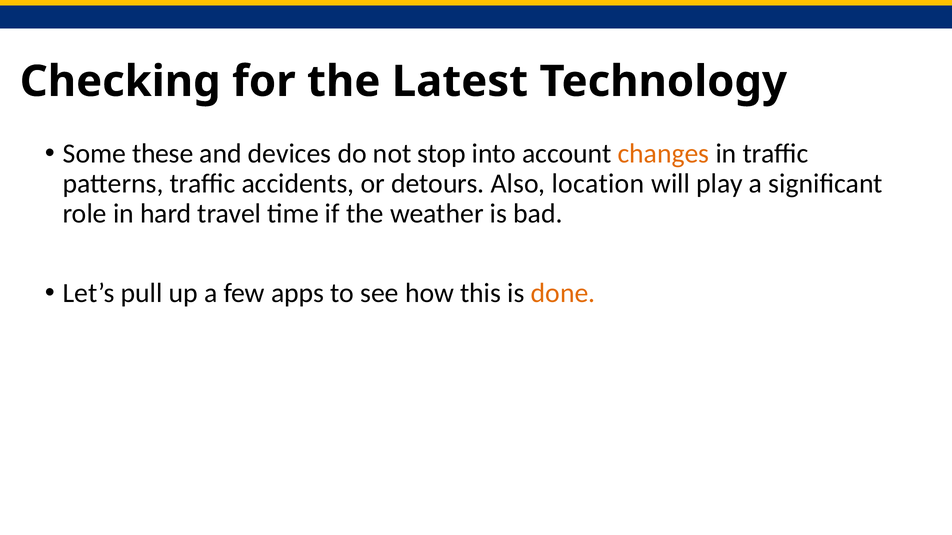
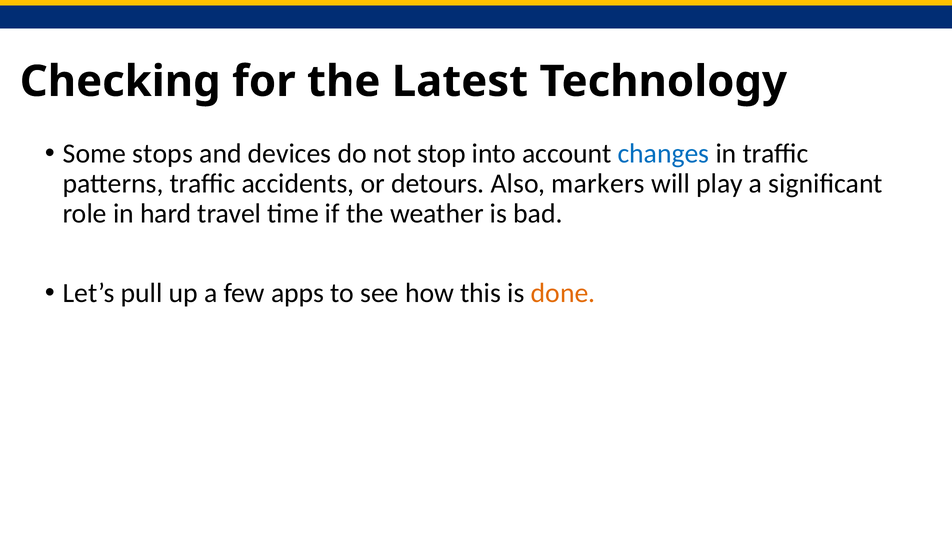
these: these -> stops
changes colour: orange -> blue
location: location -> markers
